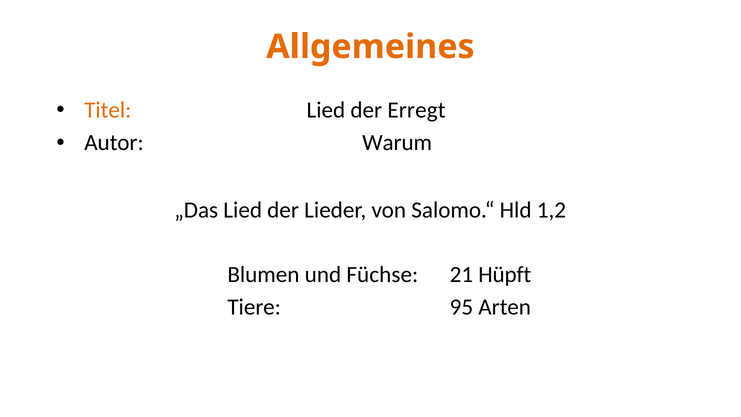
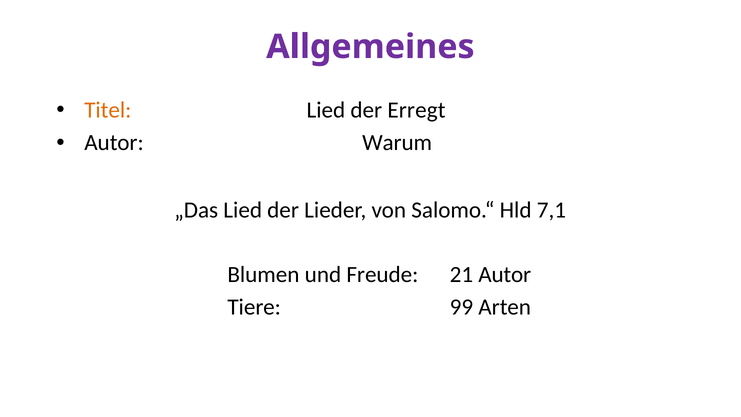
Allgemeines colour: orange -> purple
1,2: 1,2 -> 7,1
Füchse: Füchse -> Freude
21 Hüpft: Hüpft -> Autor
95: 95 -> 99
